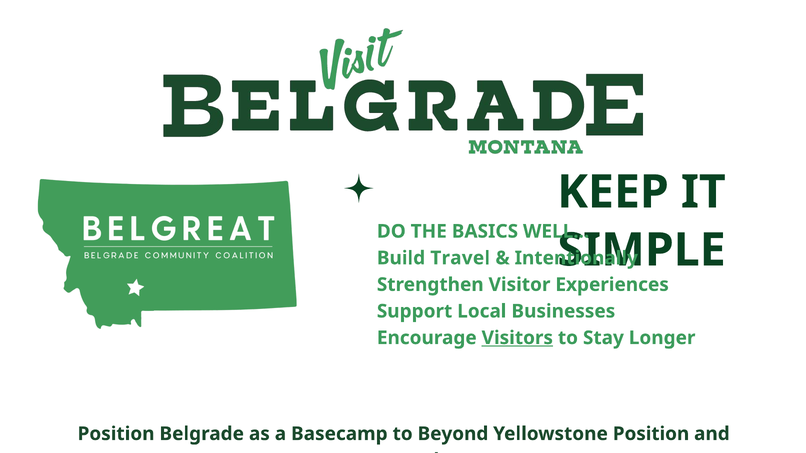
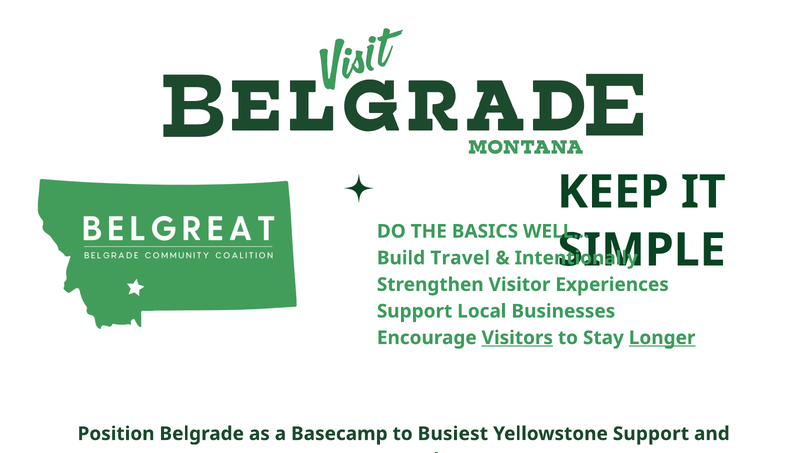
Longer underline: none -> present
to Beyond: Beyond -> Busiest
Yellowstone Position: Position -> Support
